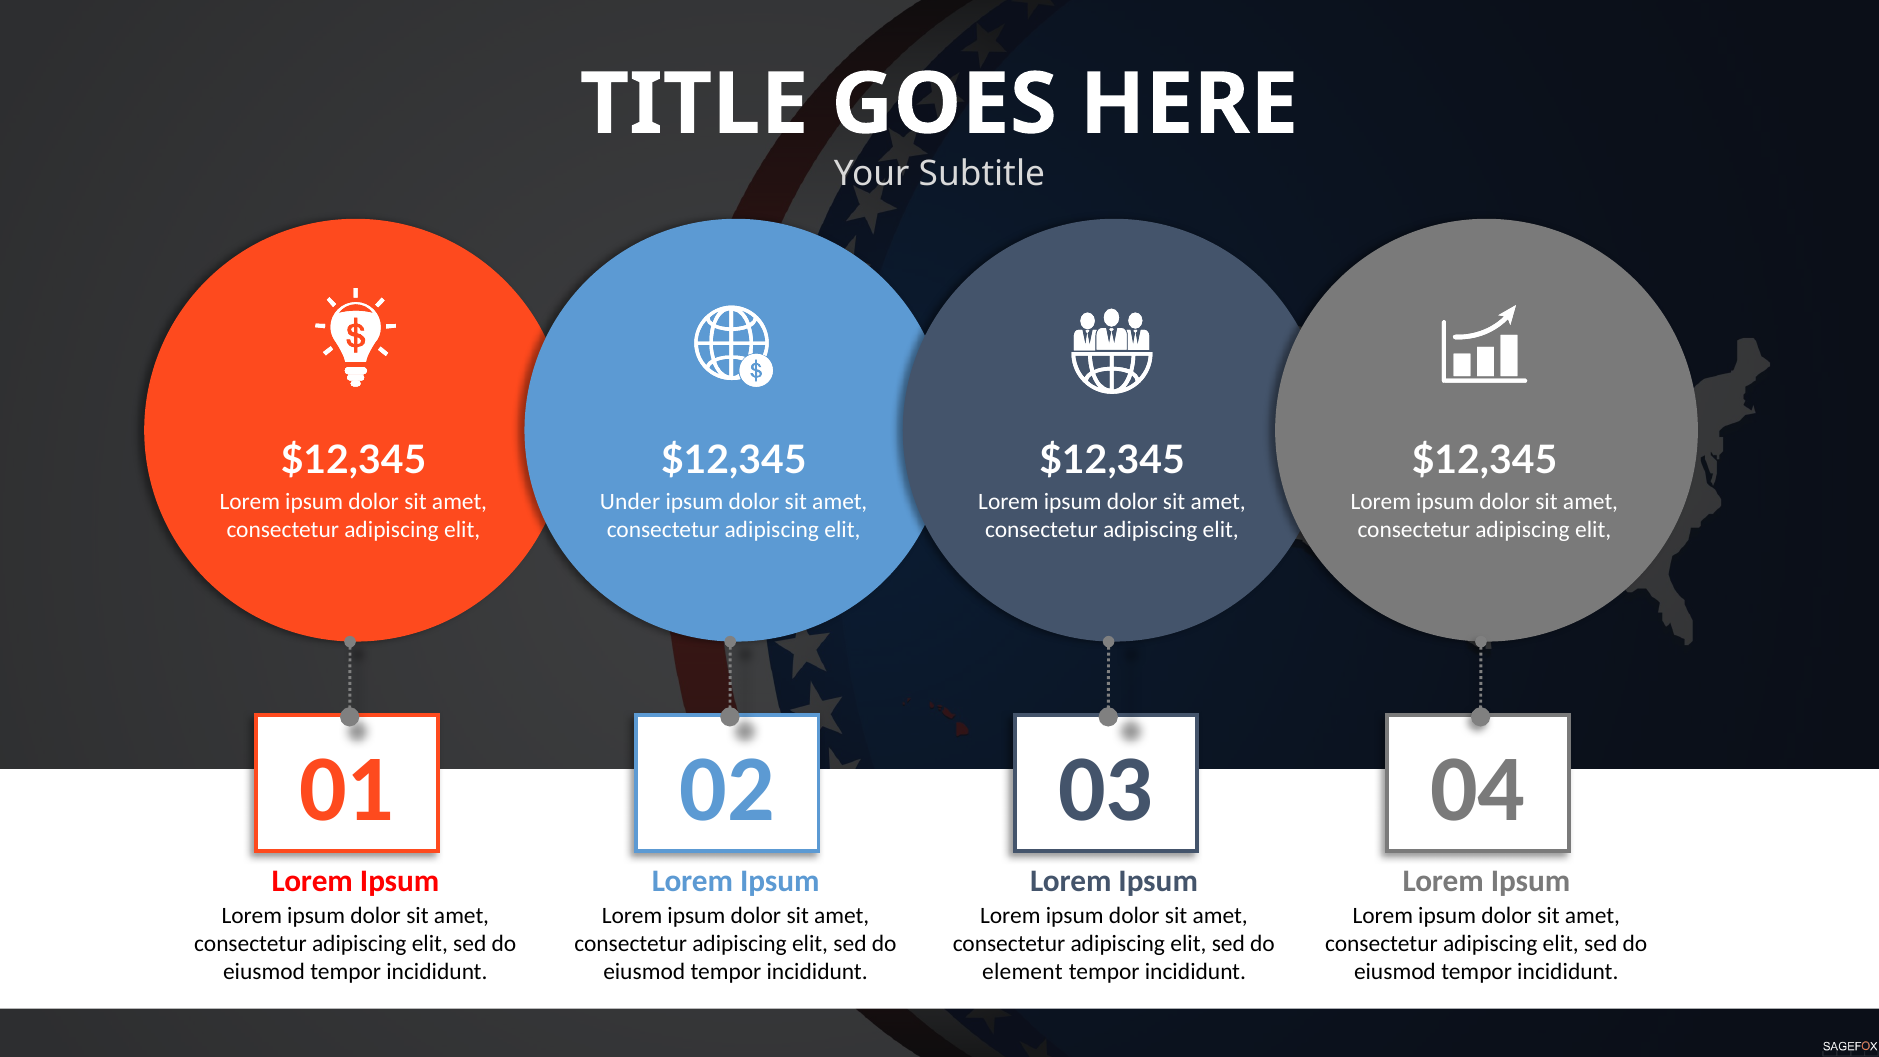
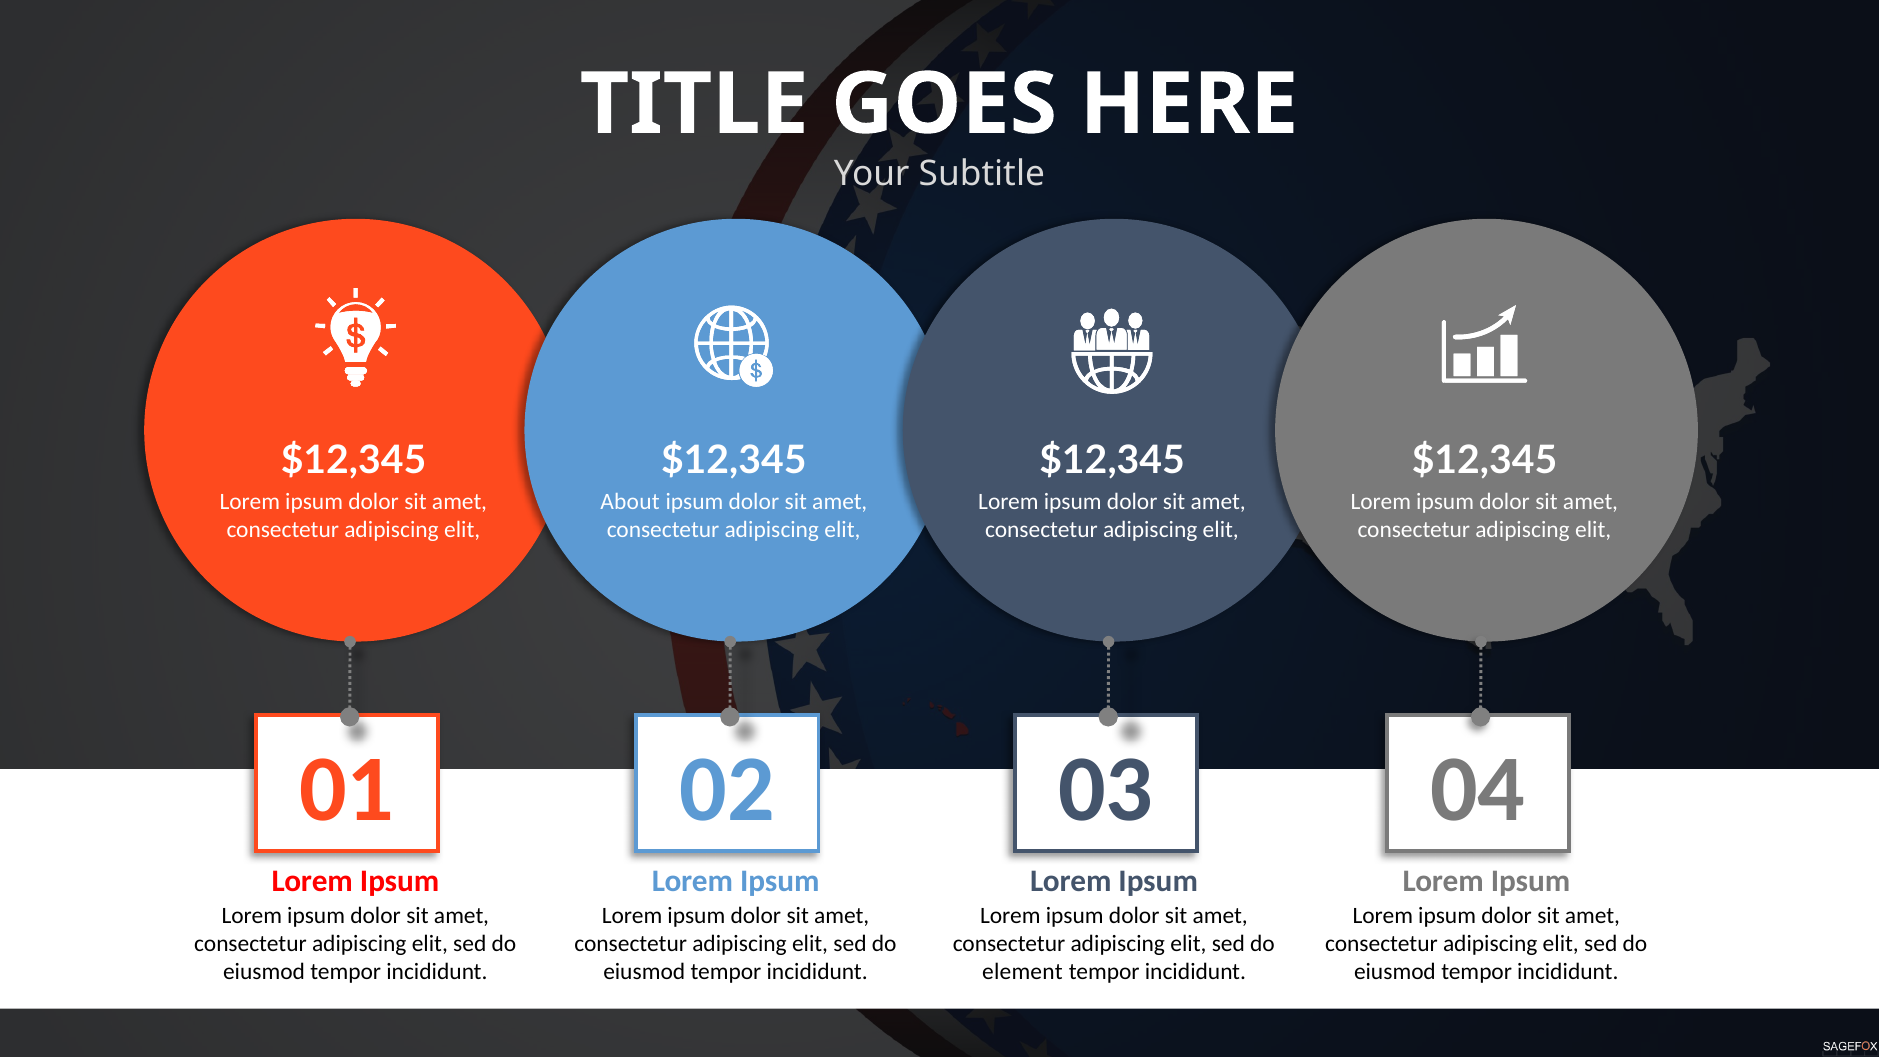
Under: Under -> About
